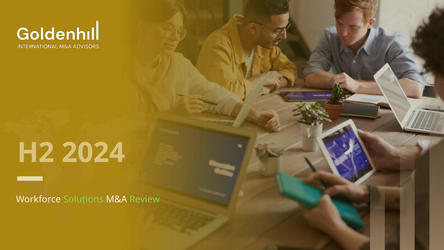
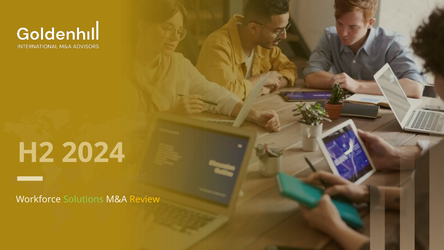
Review colour: light green -> yellow
